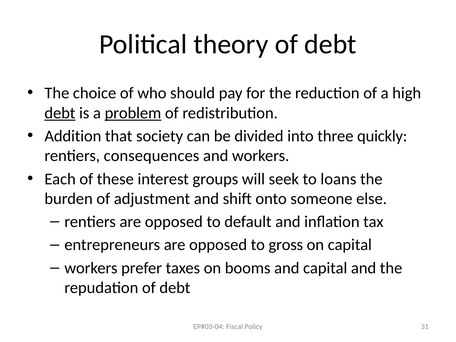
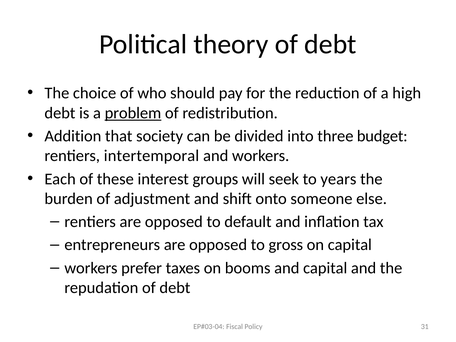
debt at (60, 113) underline: present -> none
quickly: quickly -> budget
consequences: consequences -> intertemporal
loans: loans -> years
